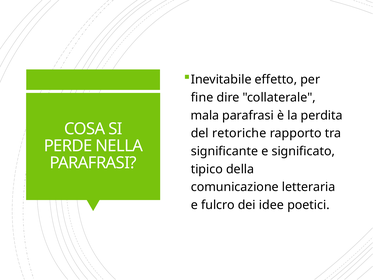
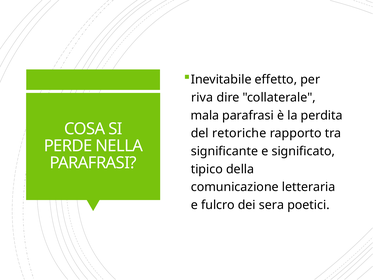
fine: fine -> riva
idee: idee -> sera
